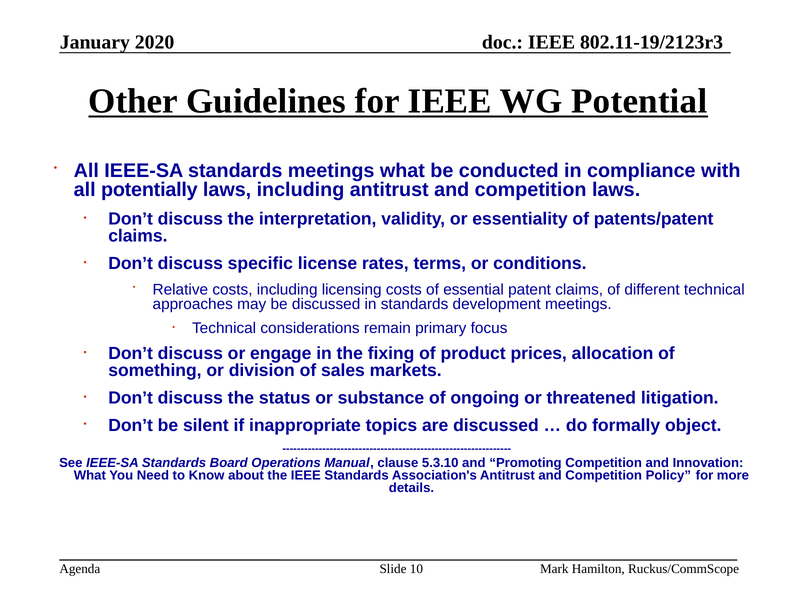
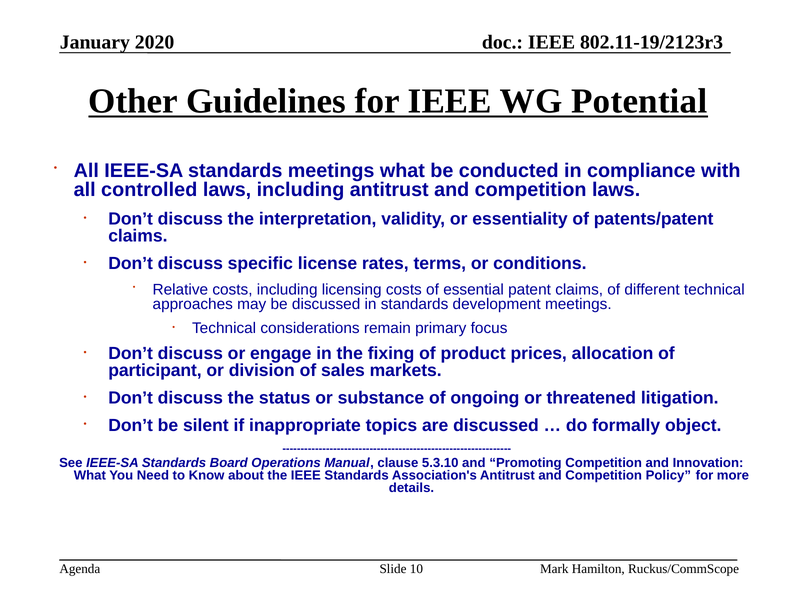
potentially: potentially -> controlled
something: something -> participant
